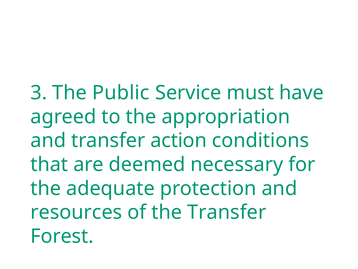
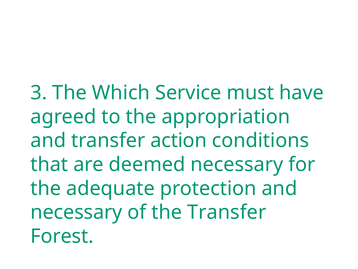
Public: Public -> Which
resources at (76, 212): resources -> necessary
